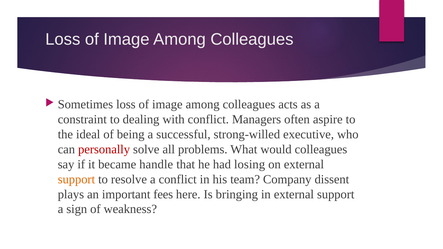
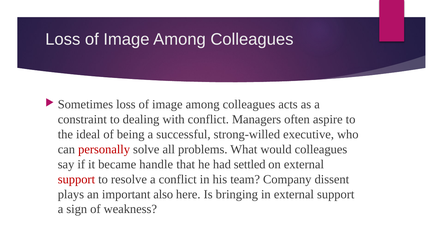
losing: losing -> settled
support at (76, 179) colour: orange -> red
fees: fees -> also
